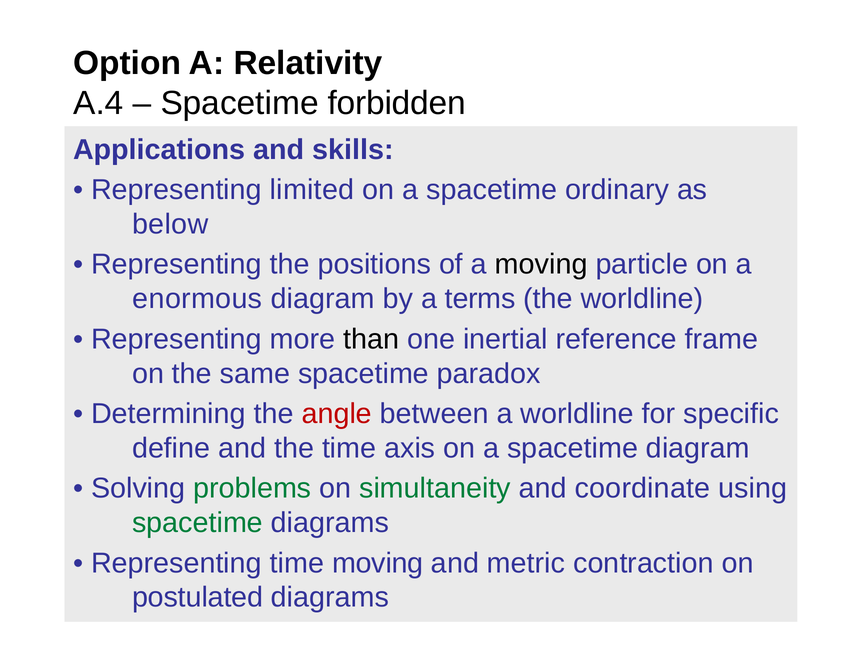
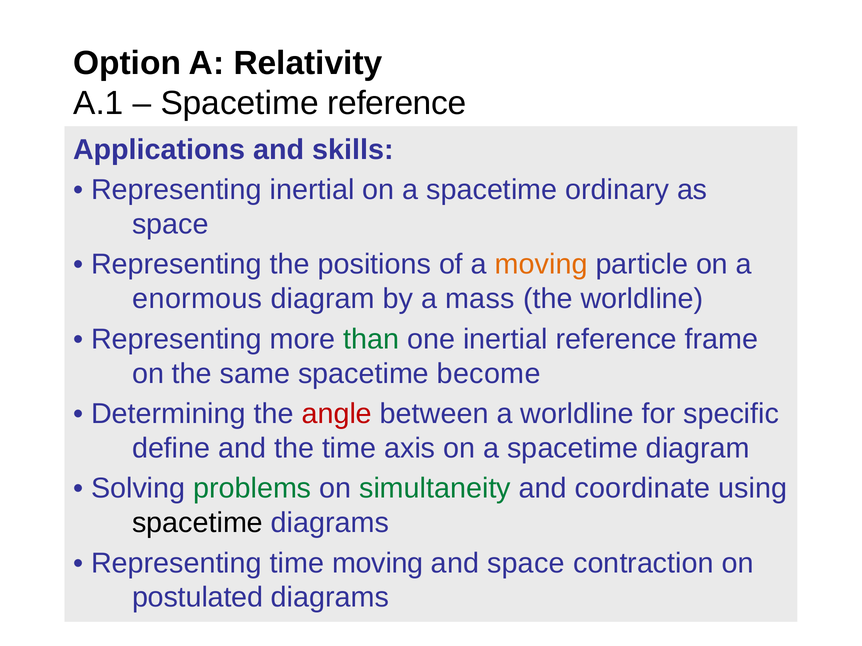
A.4: A.4 -> A.1
Spacetime forbidden: forbidden -> reference
Representing limited: limited -> inertial
below at (170, 224): below -> space
moving at (541, 265) colour: black -> orange
terms: terms -> mass
than colour: black -> green
paradox: paradox -> become
spacetime at (198, 523) colour: green -> black
and metric: metric -> space
